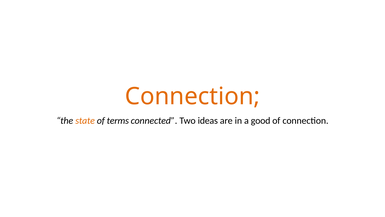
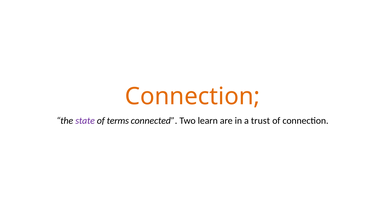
state colour: orange -> purple
ideas: ideas -> learn
good: good -> trust
